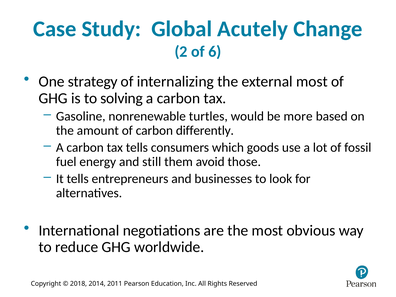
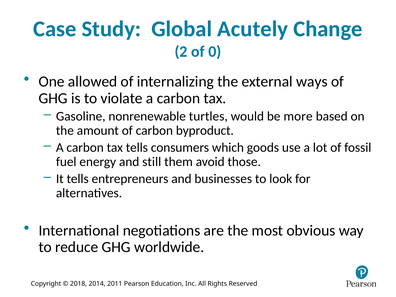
6: 6 -> 0
strategy: strategy -> allowed
external most: most -> ways
solving: solving -> violate
differently: differently -> byproduct
